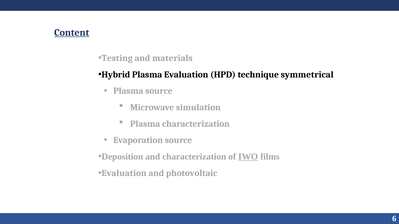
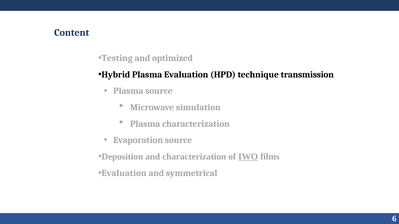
Content underline: present -> none
materials: materials -> optimized
symmetrical: symmetrical -> transmission
photovoltaic: photovoltaic -> symmetrical
